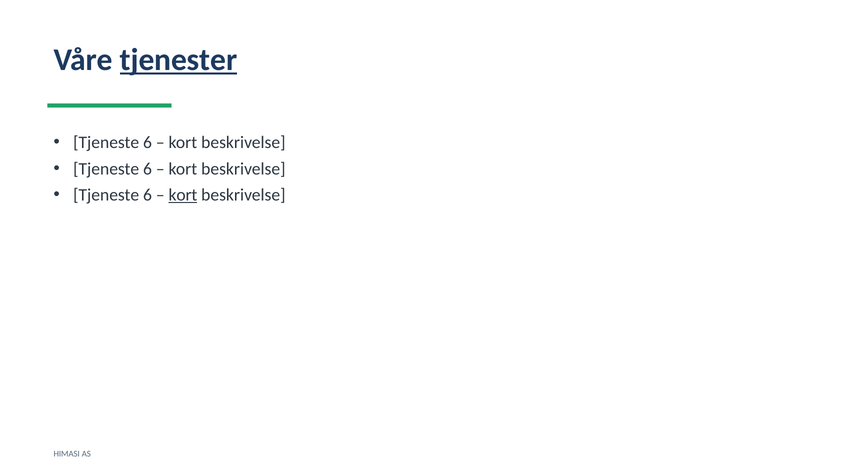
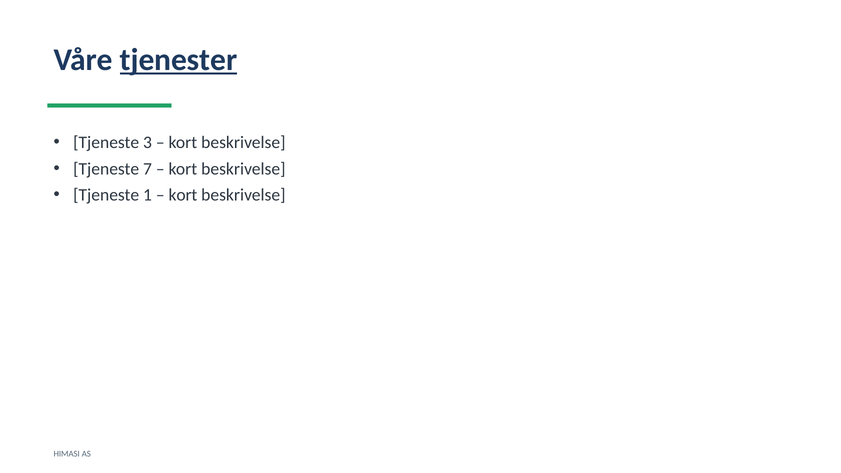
6 at (147, 142): 6 -> 3
6 at (147, 169): 6 -> 7
6 at (147, 195): 6 -> 1
kort at (183, 195) underline: present -> none
